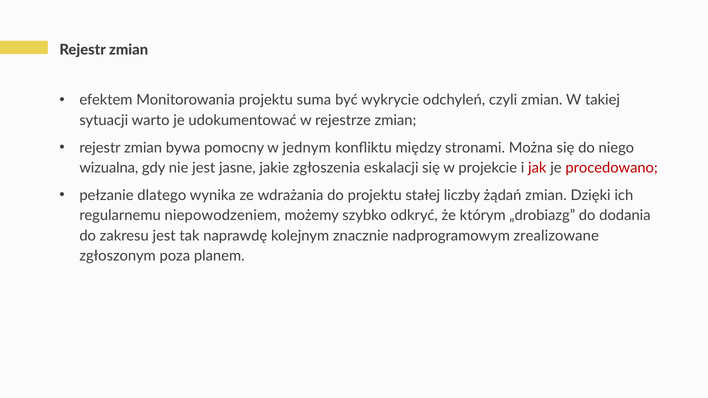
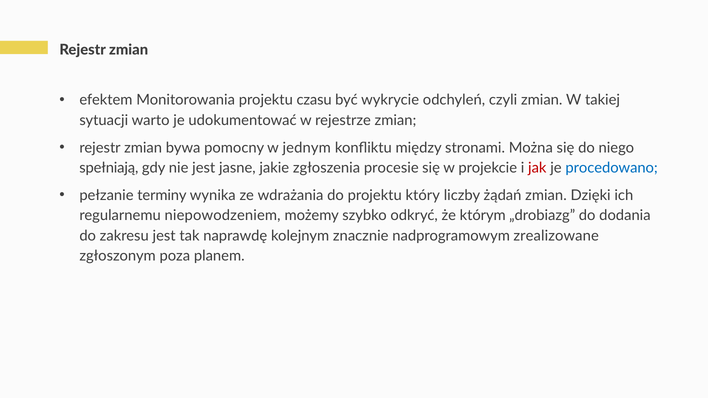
suma: suma -> czasu
wizualna: wizualna -> spełniają
eskalacji: eskalacji -> procesie
procedowano colour: red -> blue
dlatego: dlatego -> terminy
stałej: stałej -> który
